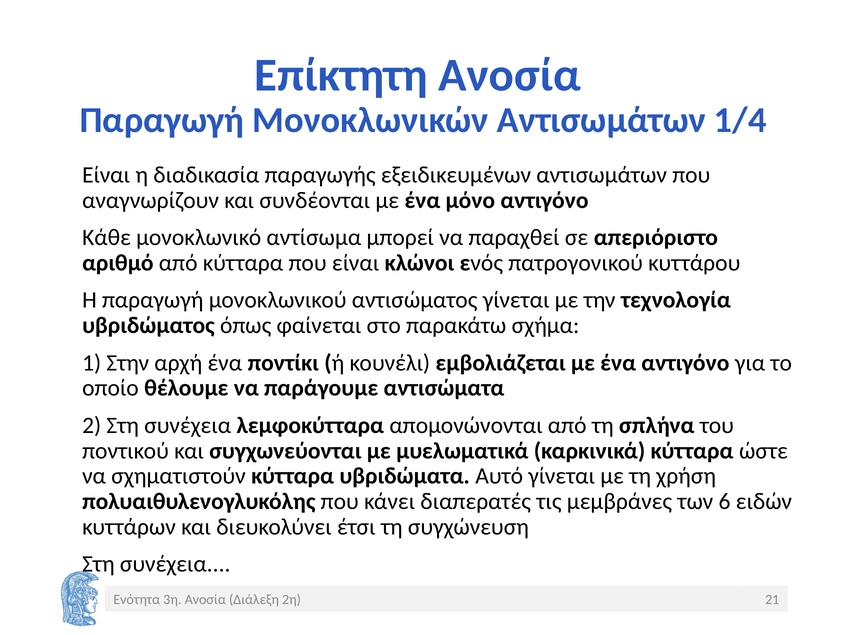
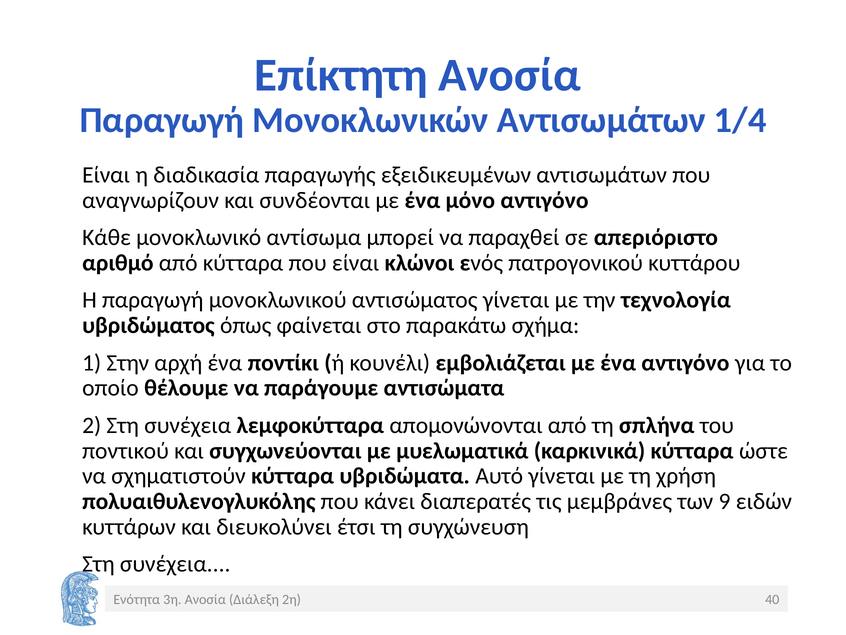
6: 6 -> 9
21: 21 -> 40
